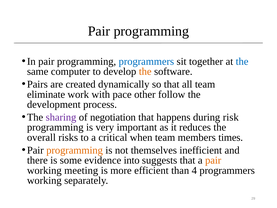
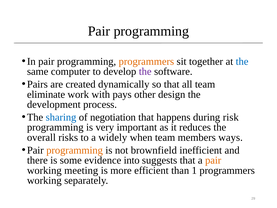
programmers at (146, 61) colour: blue -> orange
the at (145, 71) colour: orange -> purple
pace: pace -> pays
follow: follow -> design
sharing colour: purple -> blue
critical: critical -> widely
times: times -> ways
themselves: themselves -> brownfield
4: 4 -> 1
